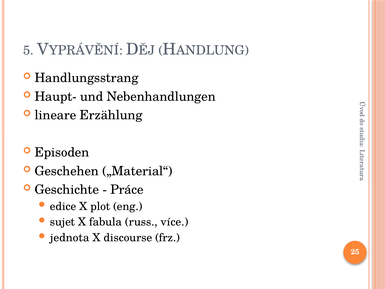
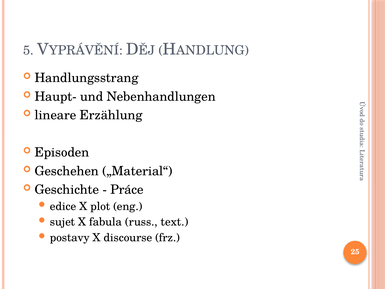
více: více -> text
jednota: jednota -> postavy
